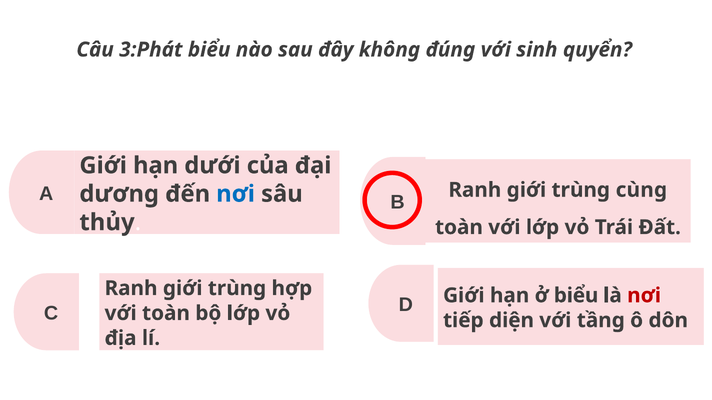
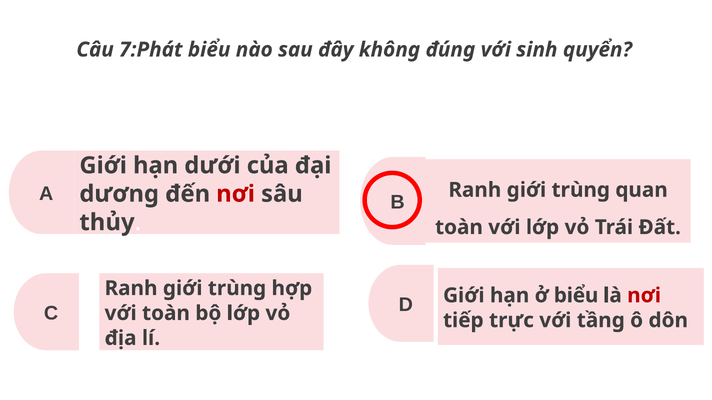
3:Phát: 3:Phát -> 7:Phát
cùng: cùng -> quan
nơi at (236, 194) colour: blue -> red
diện: diện -> trực
